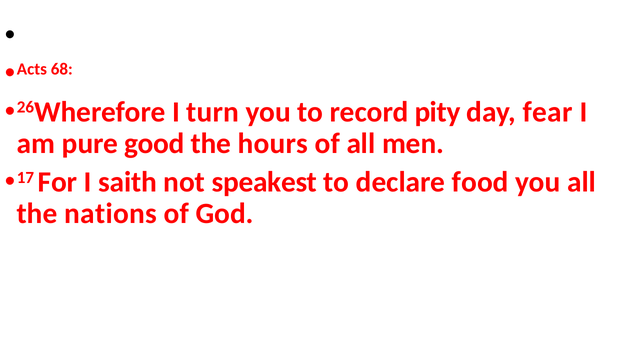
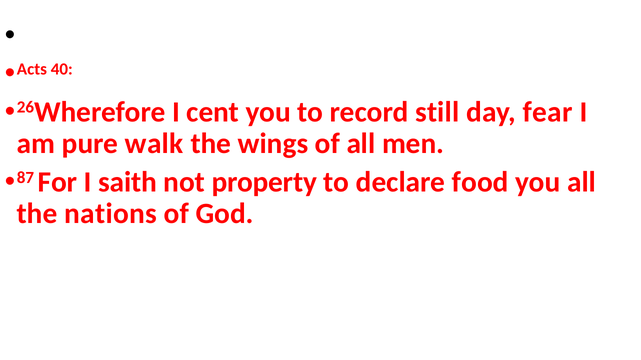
68: 68 -> 40
turn: turn -> cent
pity: pity -> still
good: good -> walk
hours: hours -> wings
17: 17 -> 87
speakest: speakest -> property
